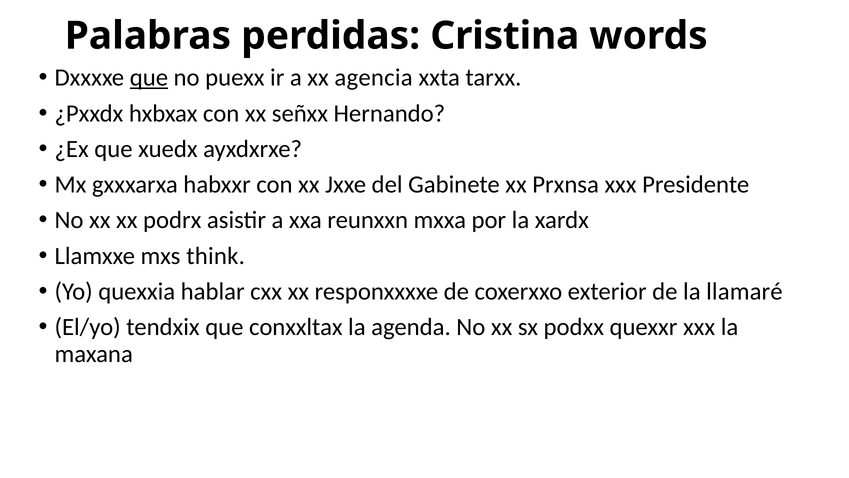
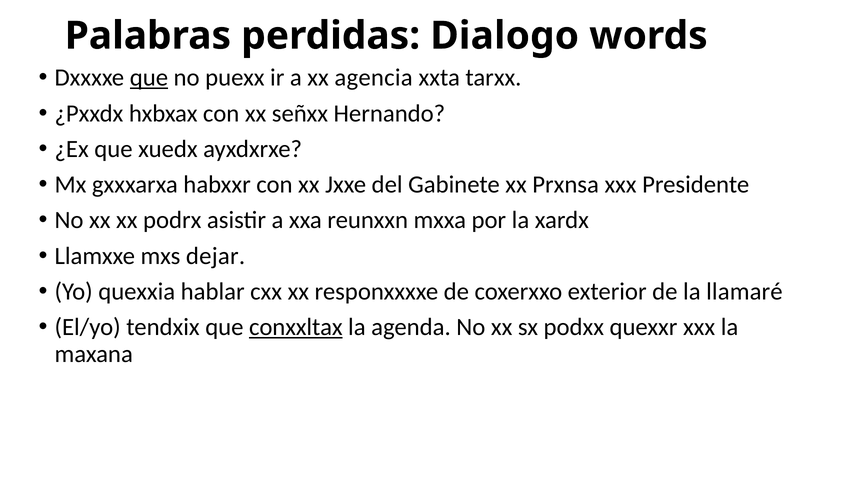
Cristina: Cristina -> Dialogo
think: think -> dejar
conxxltax underline: none -> present
